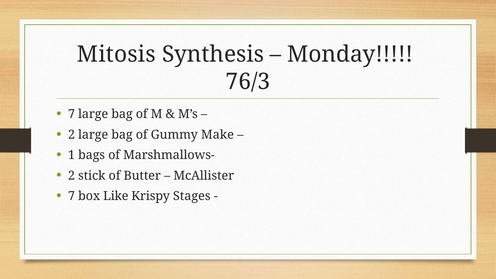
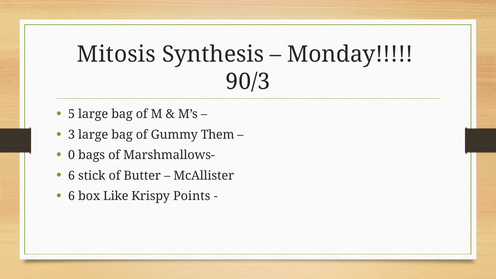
76/3: 76/3 -> 90/3
7 at (72, 114): 7 -> 5
2 at (72, 135): 2 -> 3
Make: Make -> Them
1: 1 -> 0
2 at (72, 176): 2 -> 6
7 at (72, 196): 7 -> 6
Stages: Stages -> Points
